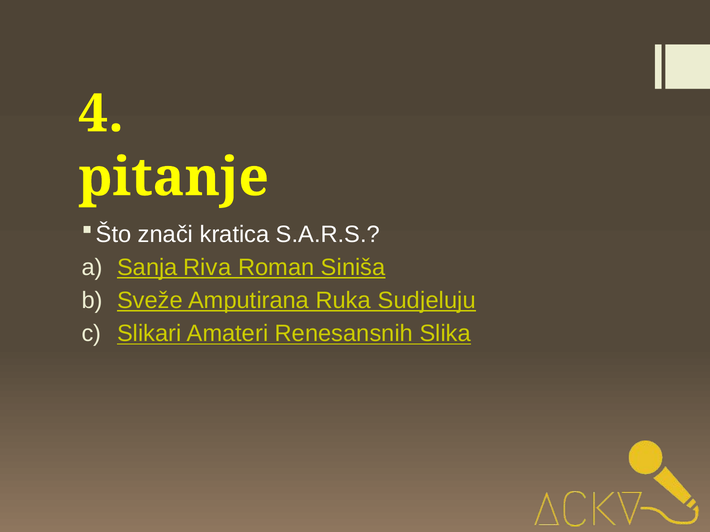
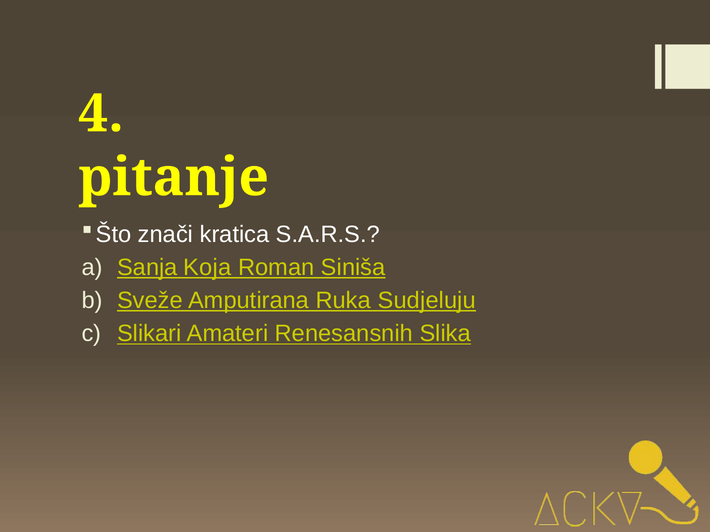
Riva: Riva -> Koja
